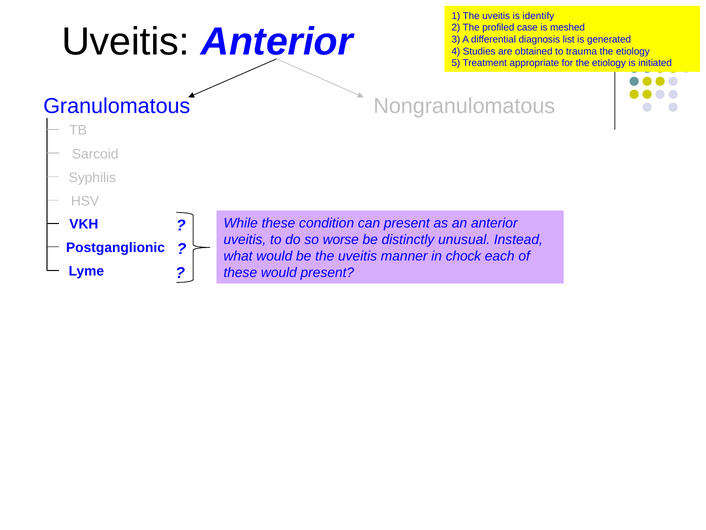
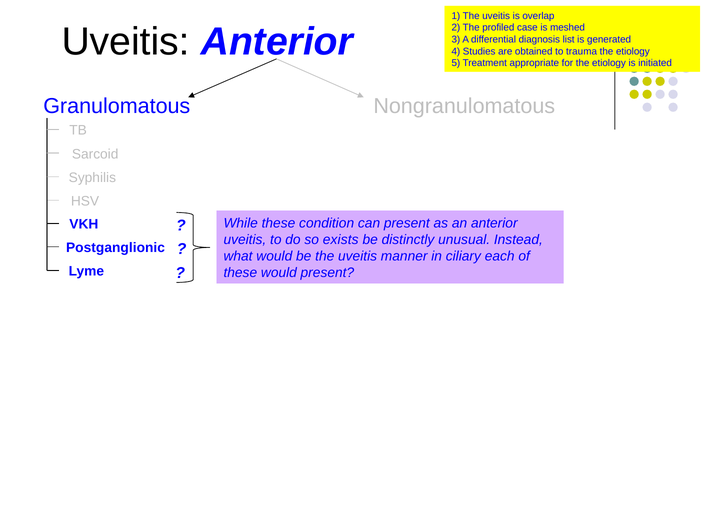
identify: identify -> overlap
worse: worse -> exists
chock: chock -> ciliary
